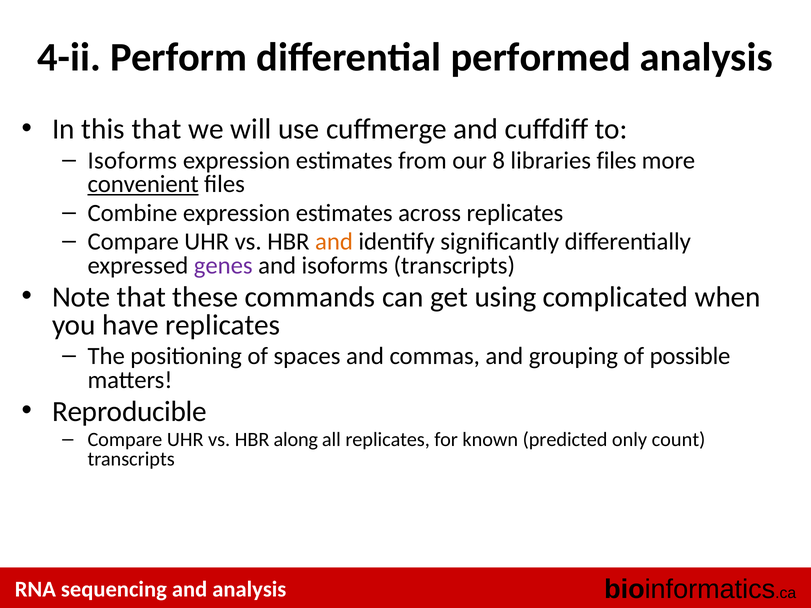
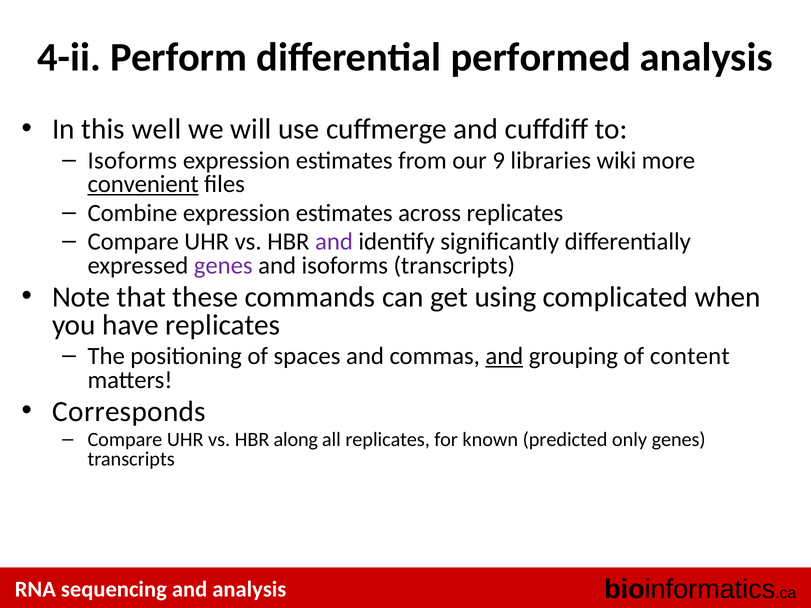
this that: that -> well
8: 8 -> 9
libraries files: files -> wiki
and at (334, 242) colour: orange -> purple
and at (504, 356) underline: none -> present
possible: possible -> content
Reproducible: Reproducible -> Corresponds
only count: count -> genes
